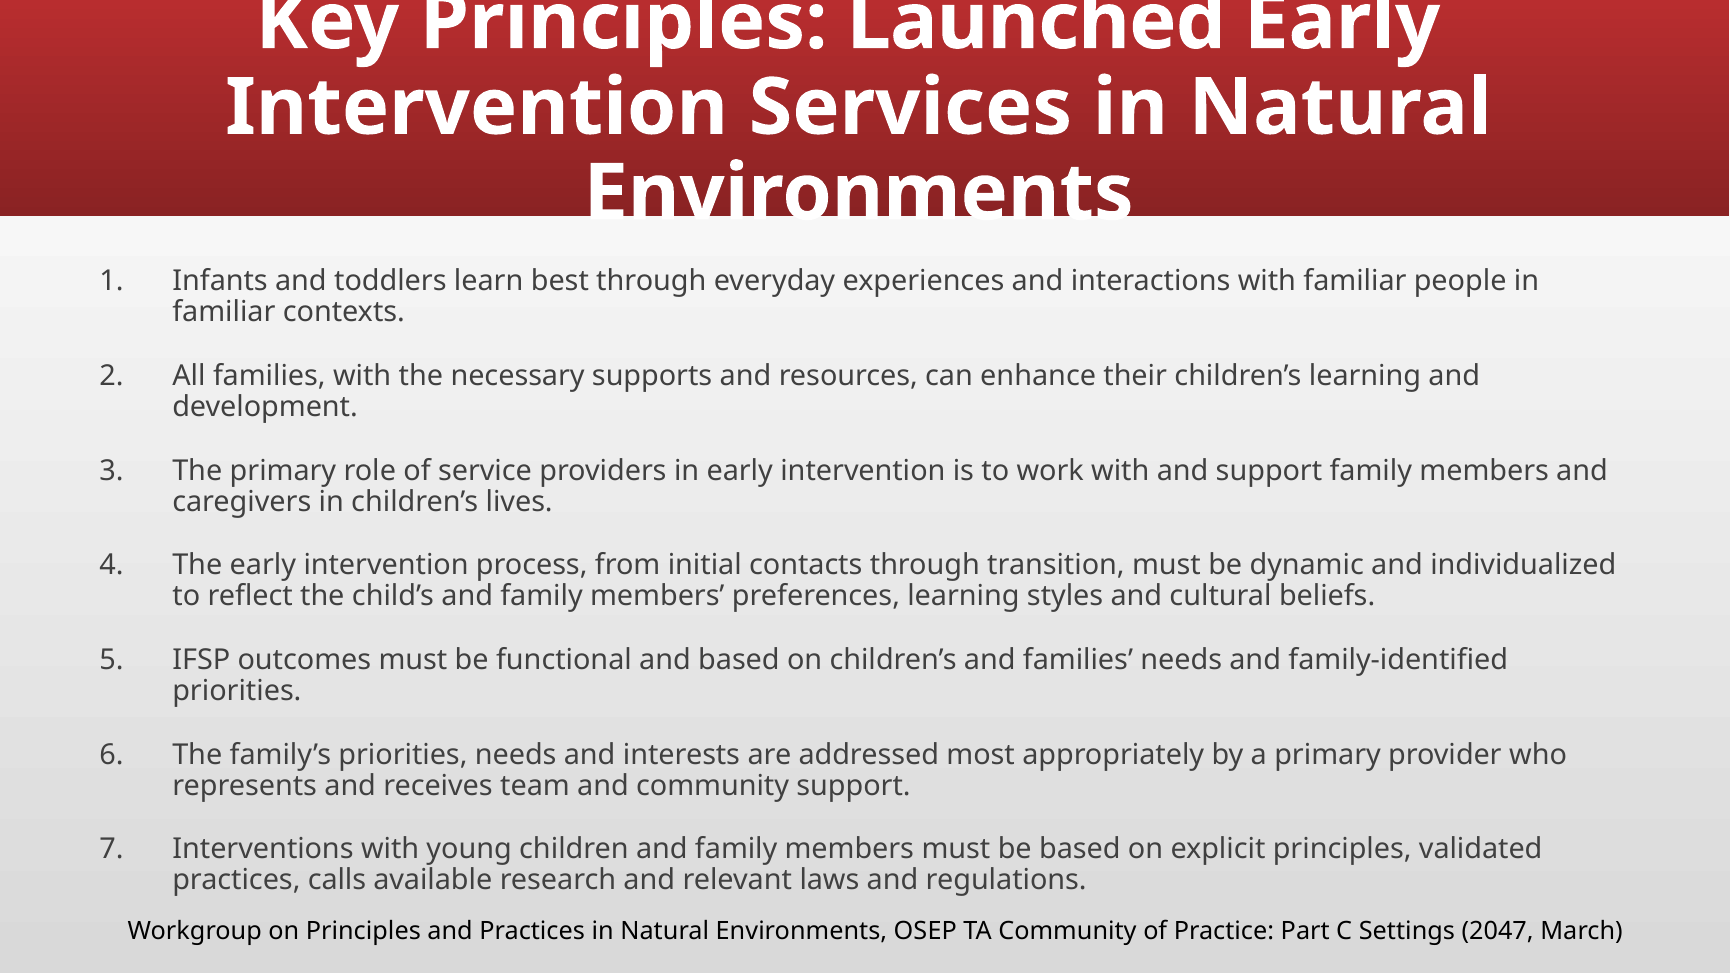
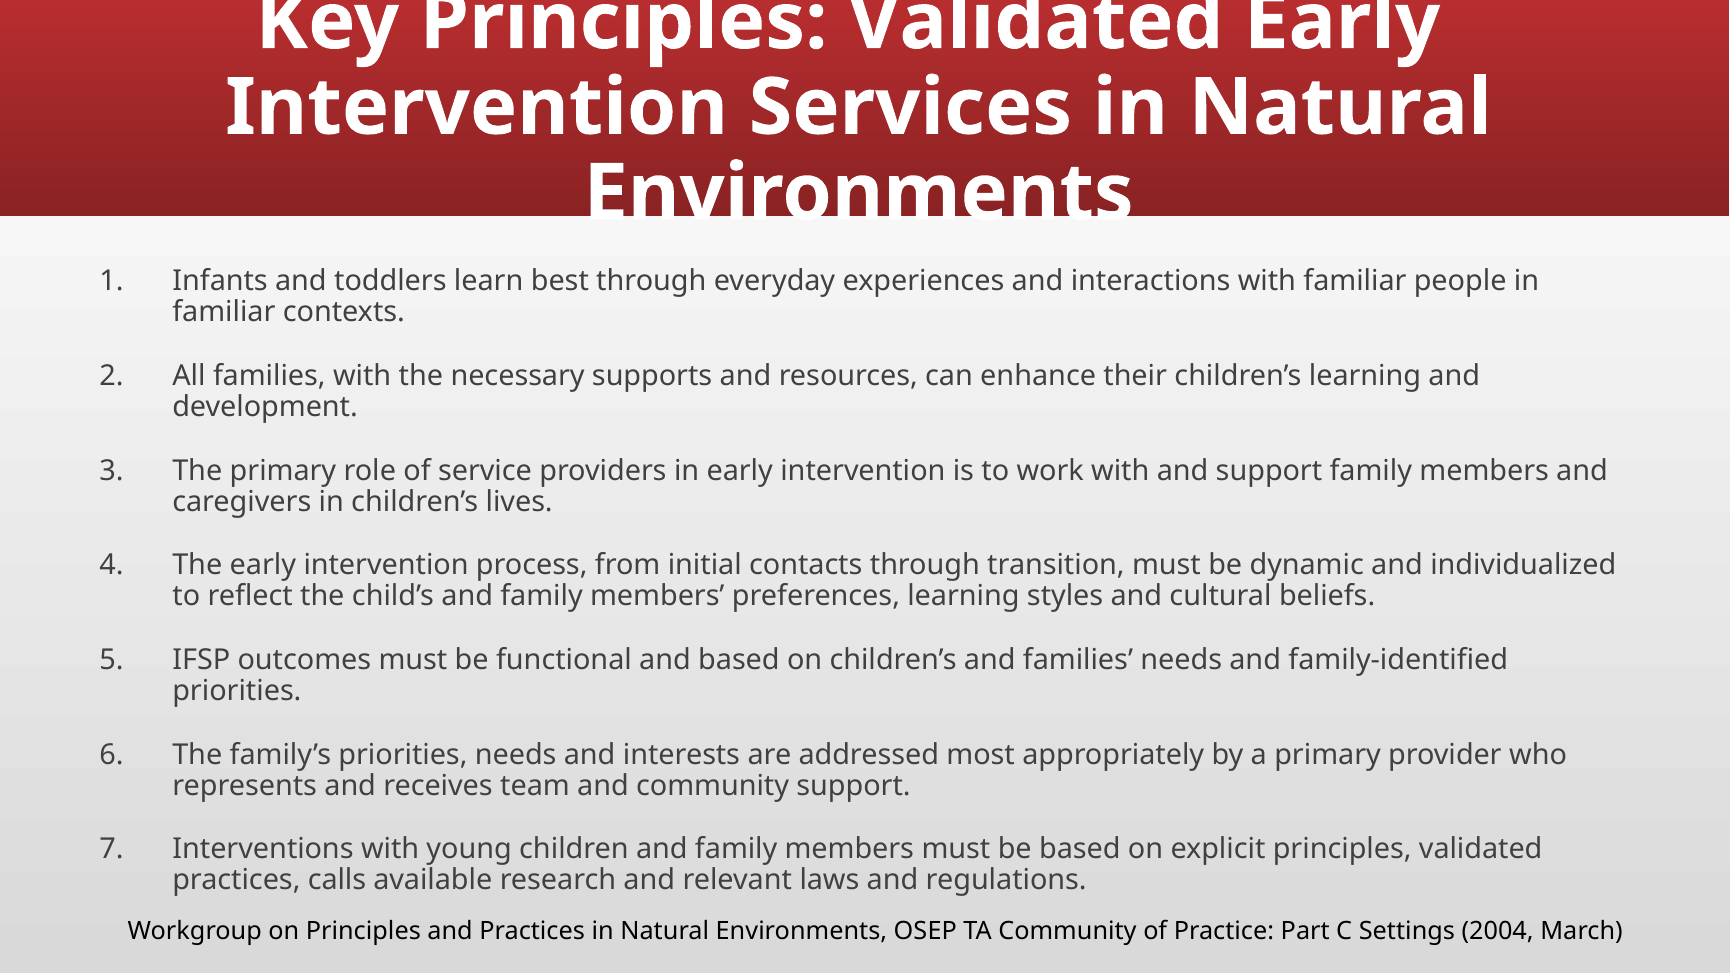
Key Principles Launched: Launched -> Validated
2047: 2047 -> 2004
